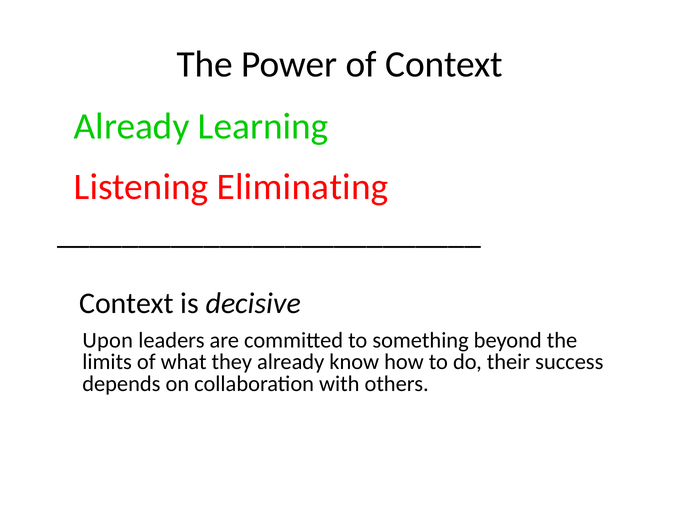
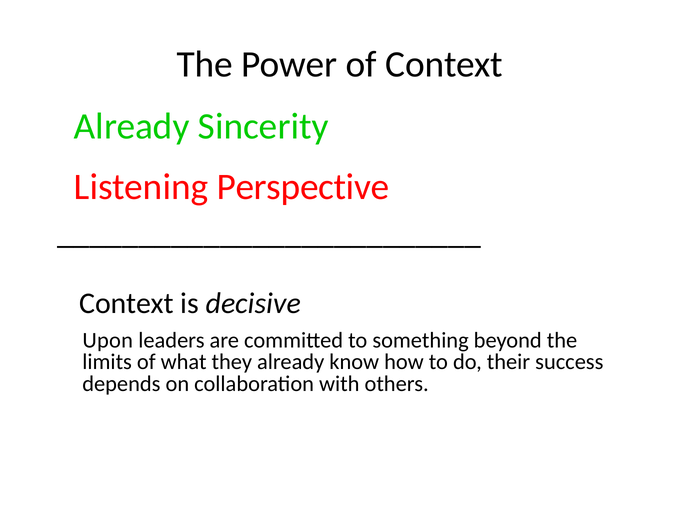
Learning: Learning -> Sincerity
Eliminating: Eliminating -> Perspective
